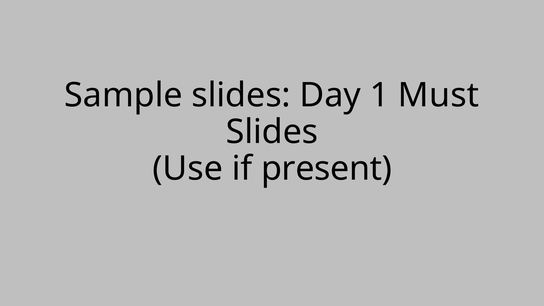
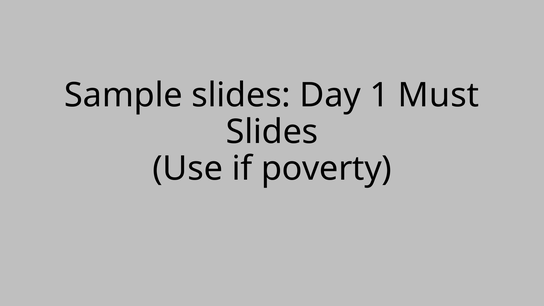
present: present -> poverty
